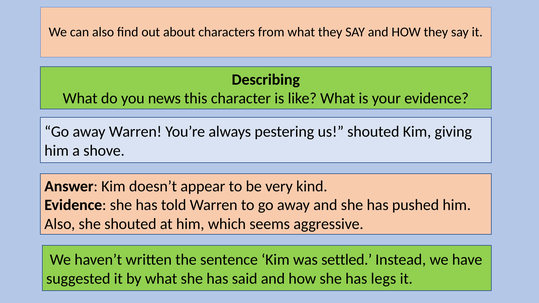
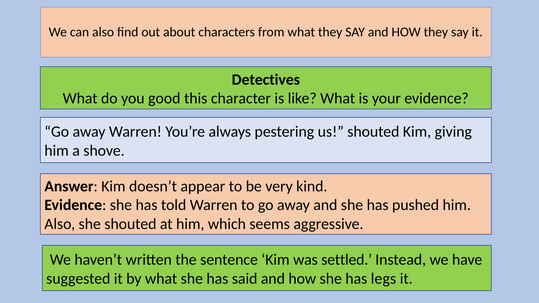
Describing: Describing -> Detectives
news: news -> good
